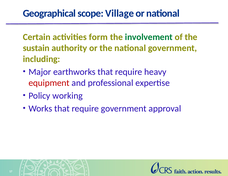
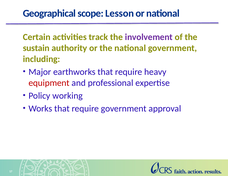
Village: Village -> Lesson
form: form -> track
involvement colour: green -> purple
